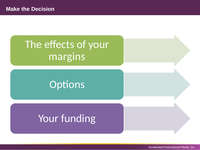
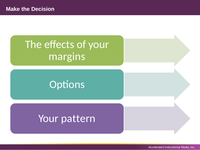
funding: funding -> pattern
